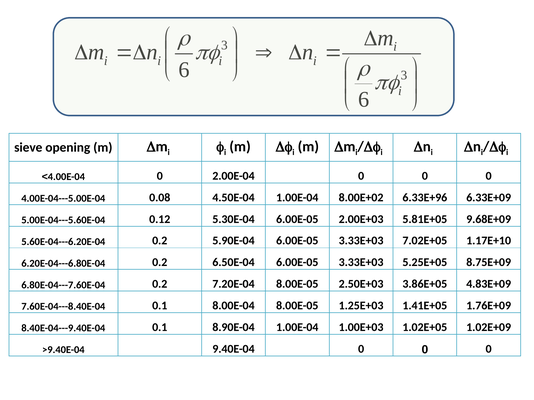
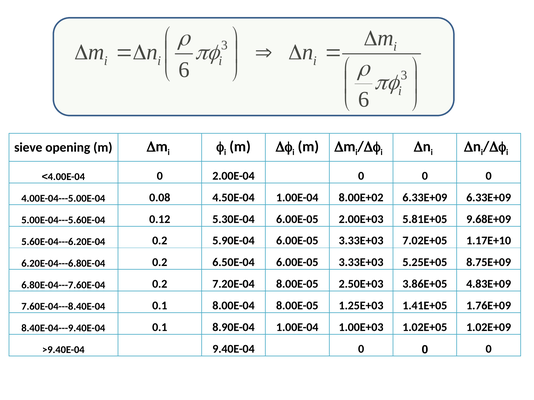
8.00E+02 6.33E+96: 6.33E+96 -> 6.33E+09
